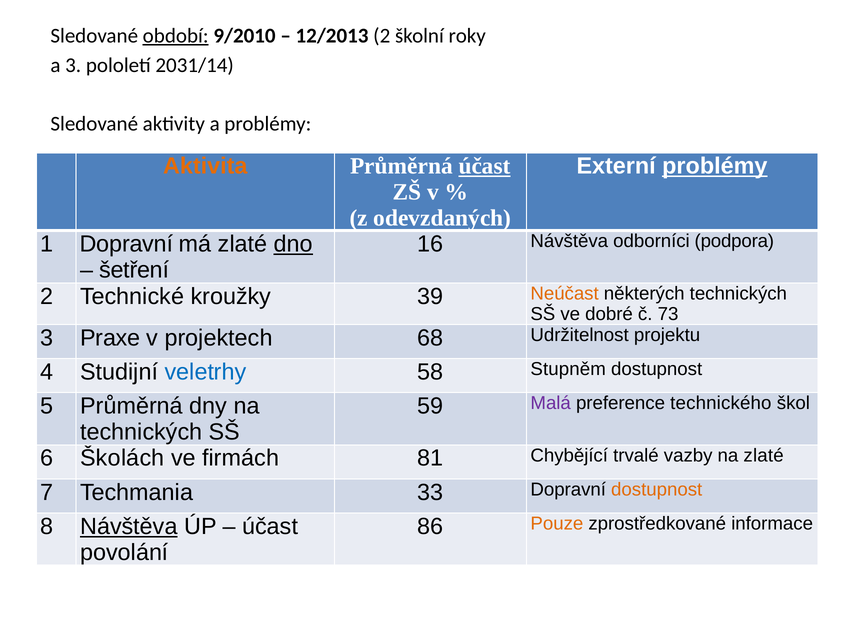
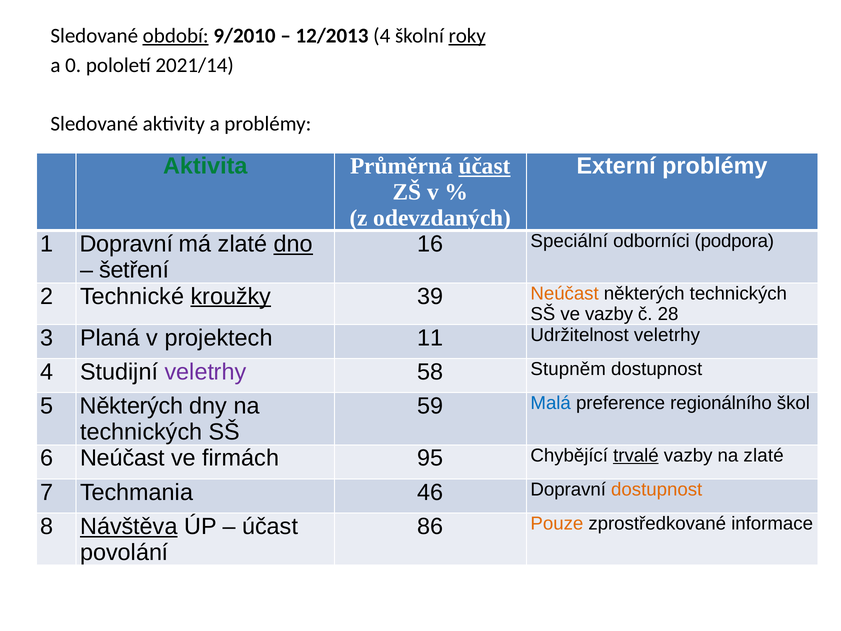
12/2013 2: 2 -> 4
roky underline: none -> present
a 3: 3 -> 0
2031/14: 2031/14 -> 2021/14
Aktivita colour: orange -> green
problémy at (715, 166) underline: present -> none
16 Návštěva: Návštěva -> Speciální
kroužky underline: none -> present
ve dobré: dobré -> vazby
73: 73 -> 28
Praxe: Praxe -> Planá
68: 68 -> 11
Udržitelnost projektu: projektu -> veletrhy
veletrhy at (206, 372) colour: blue -> purple
5 Průměrná: Průměrná -> Některých
Malá colour: purple -> blue
technického: technického -> regionálního
6 Školách: Školách -> Neúčast
81: 81 -> 95
trvalé underline: none -> present
33: 33 -> 46
